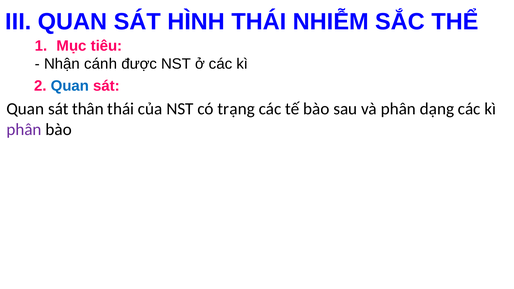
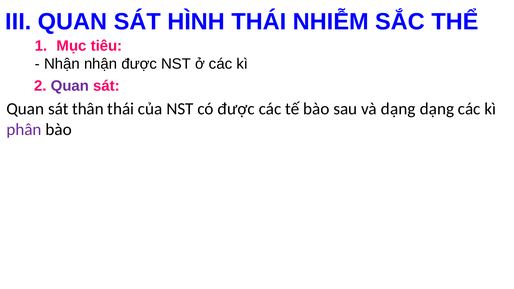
Nhận cánh: cánh -> nhận
Quan at (70, 86) colour: blue -> purple
có trạng: trạng -> được
và phân: phân -> dạng
